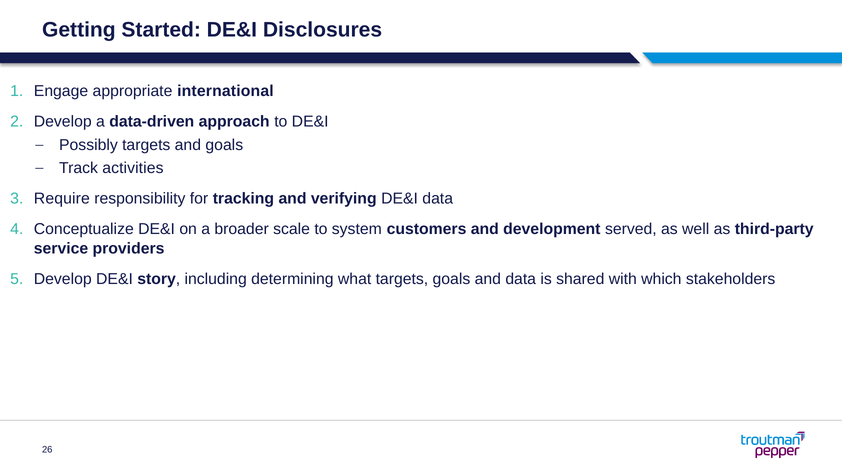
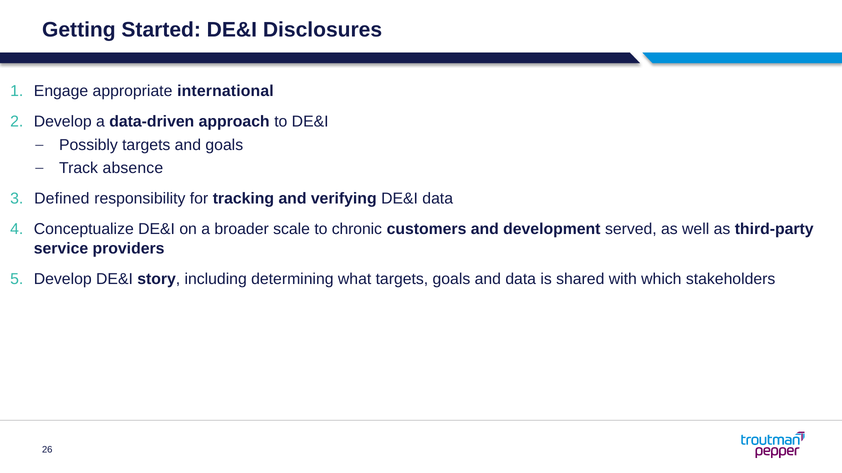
activities: activities -> absence
Require: Require -> Defined
system: system -> chronic
